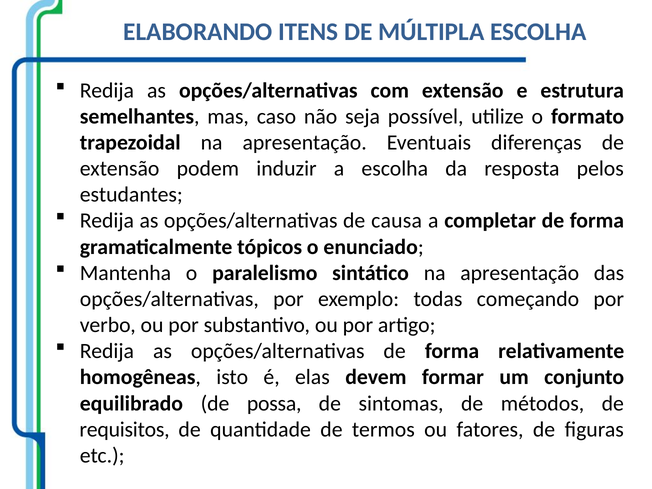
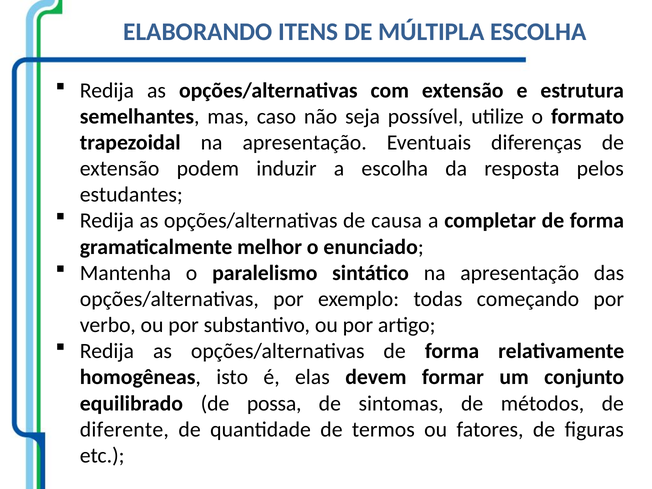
tópicos: tópicos -> melhor
requisitos: requisitos -> diferente
